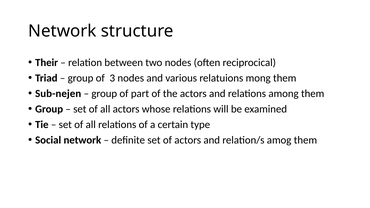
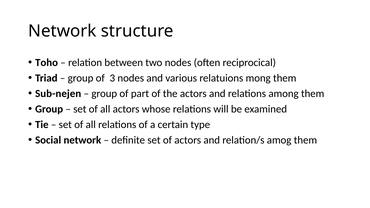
Their: Their -> Toho
